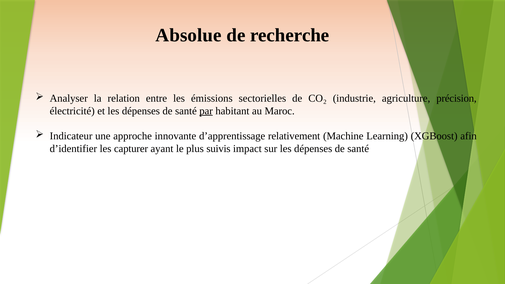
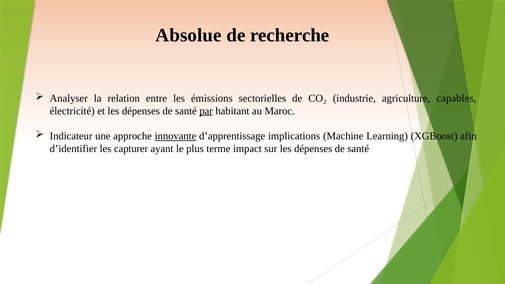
précision: précision -> capables
innovante underline: none -> present
relativement: relativement -> implications
suivis: suivis -> terme
